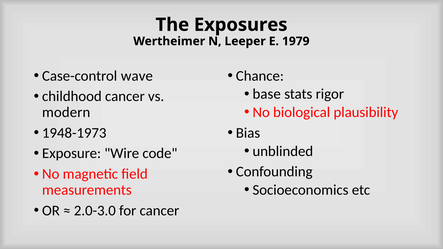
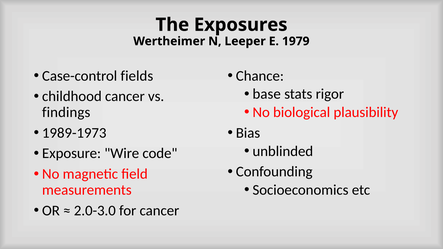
wave: wave -> fields
modern: modern -> findings
1948-1973: 1948-1973 -> 1989-1973
